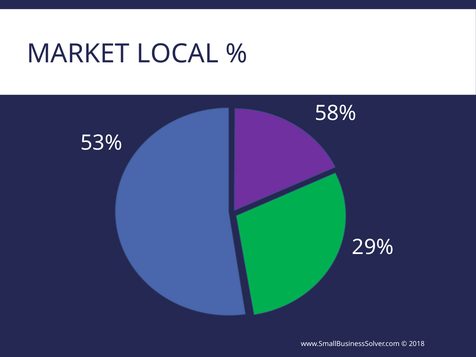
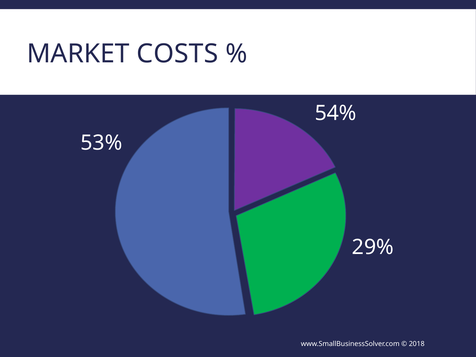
LOCAL: LOCAL -> COSTS
58%: 58% -> 54%
